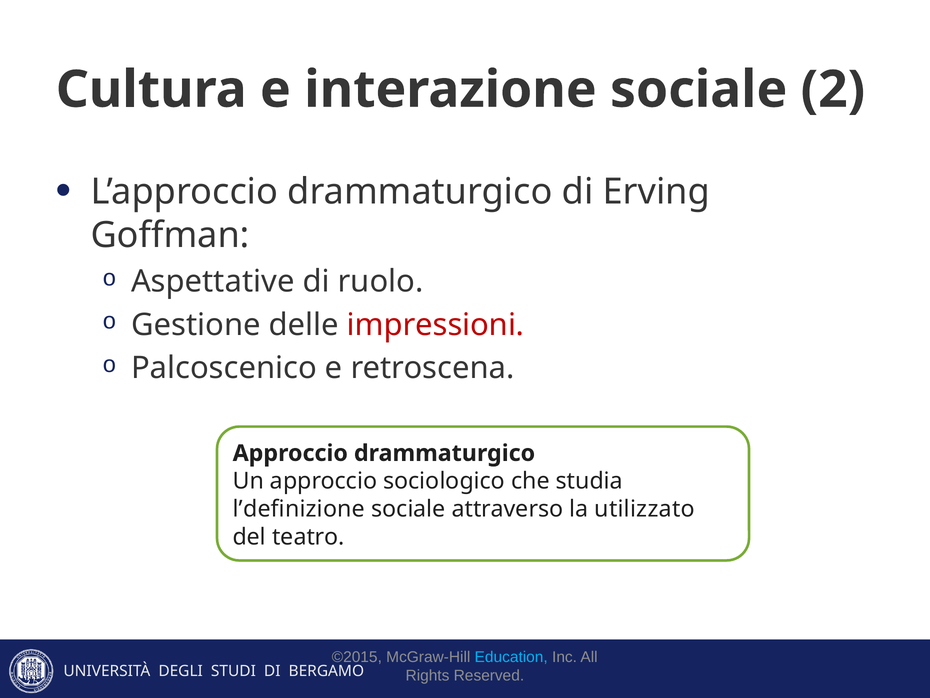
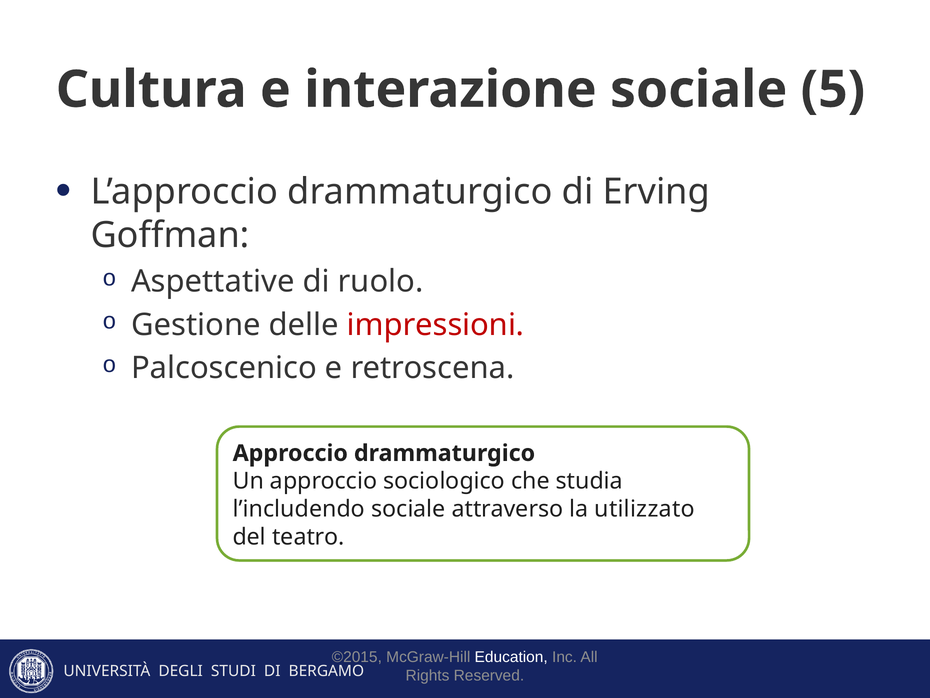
2: 2 -> 5
l’definizione: l’definizione -> l’includendo
Education colour: light blue -> white
